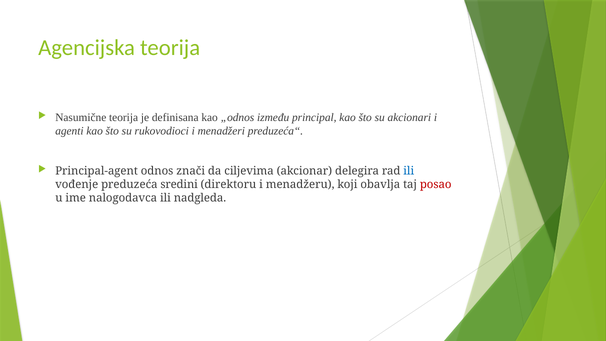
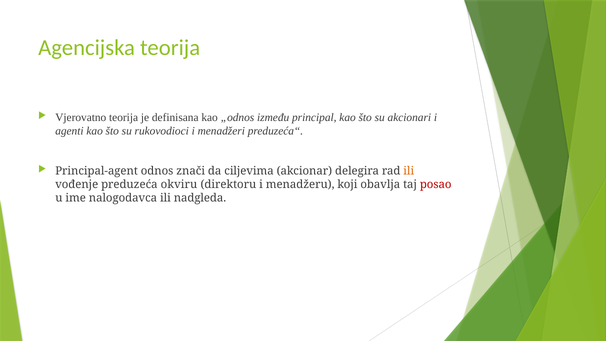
Nasumične: Nasumične -> Vjerovatno
ili at (409, 171) colour: blue -> orange
sredini: sredini -> okviru
